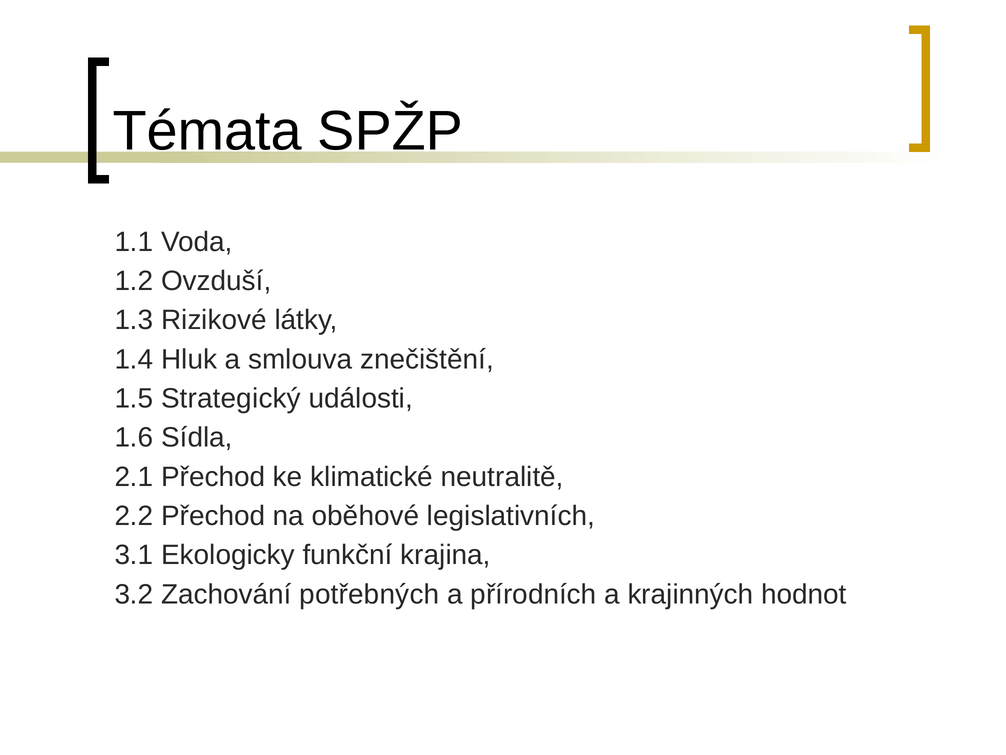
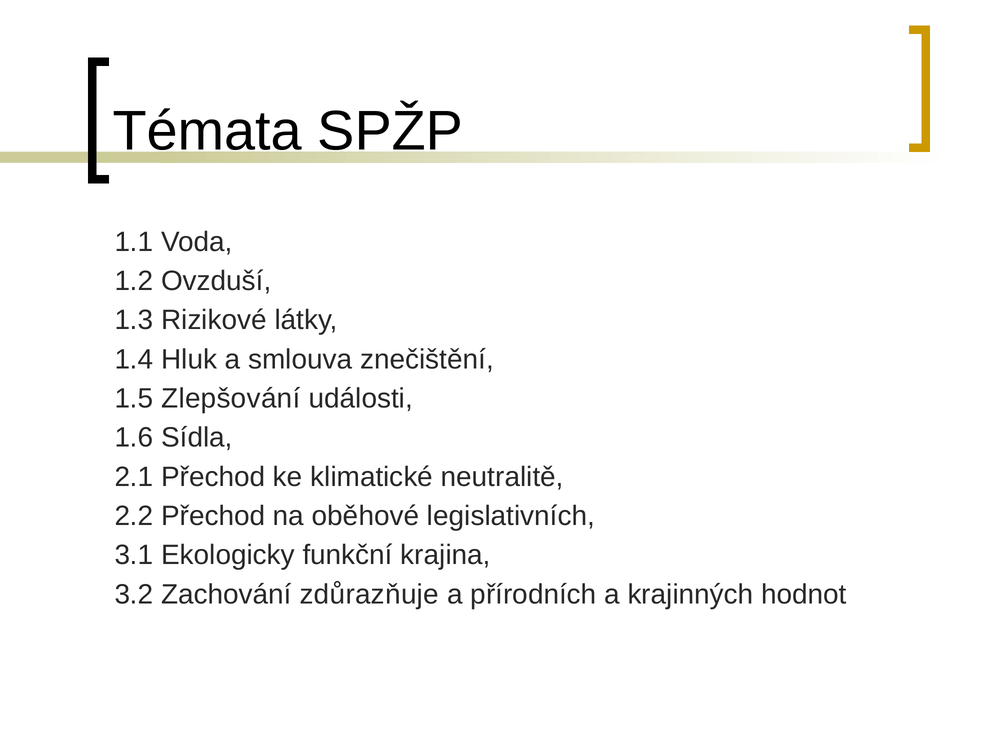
Strategický: Strategický -> Zlepšování
potřebných: potřebných -> zdůrazňuje
